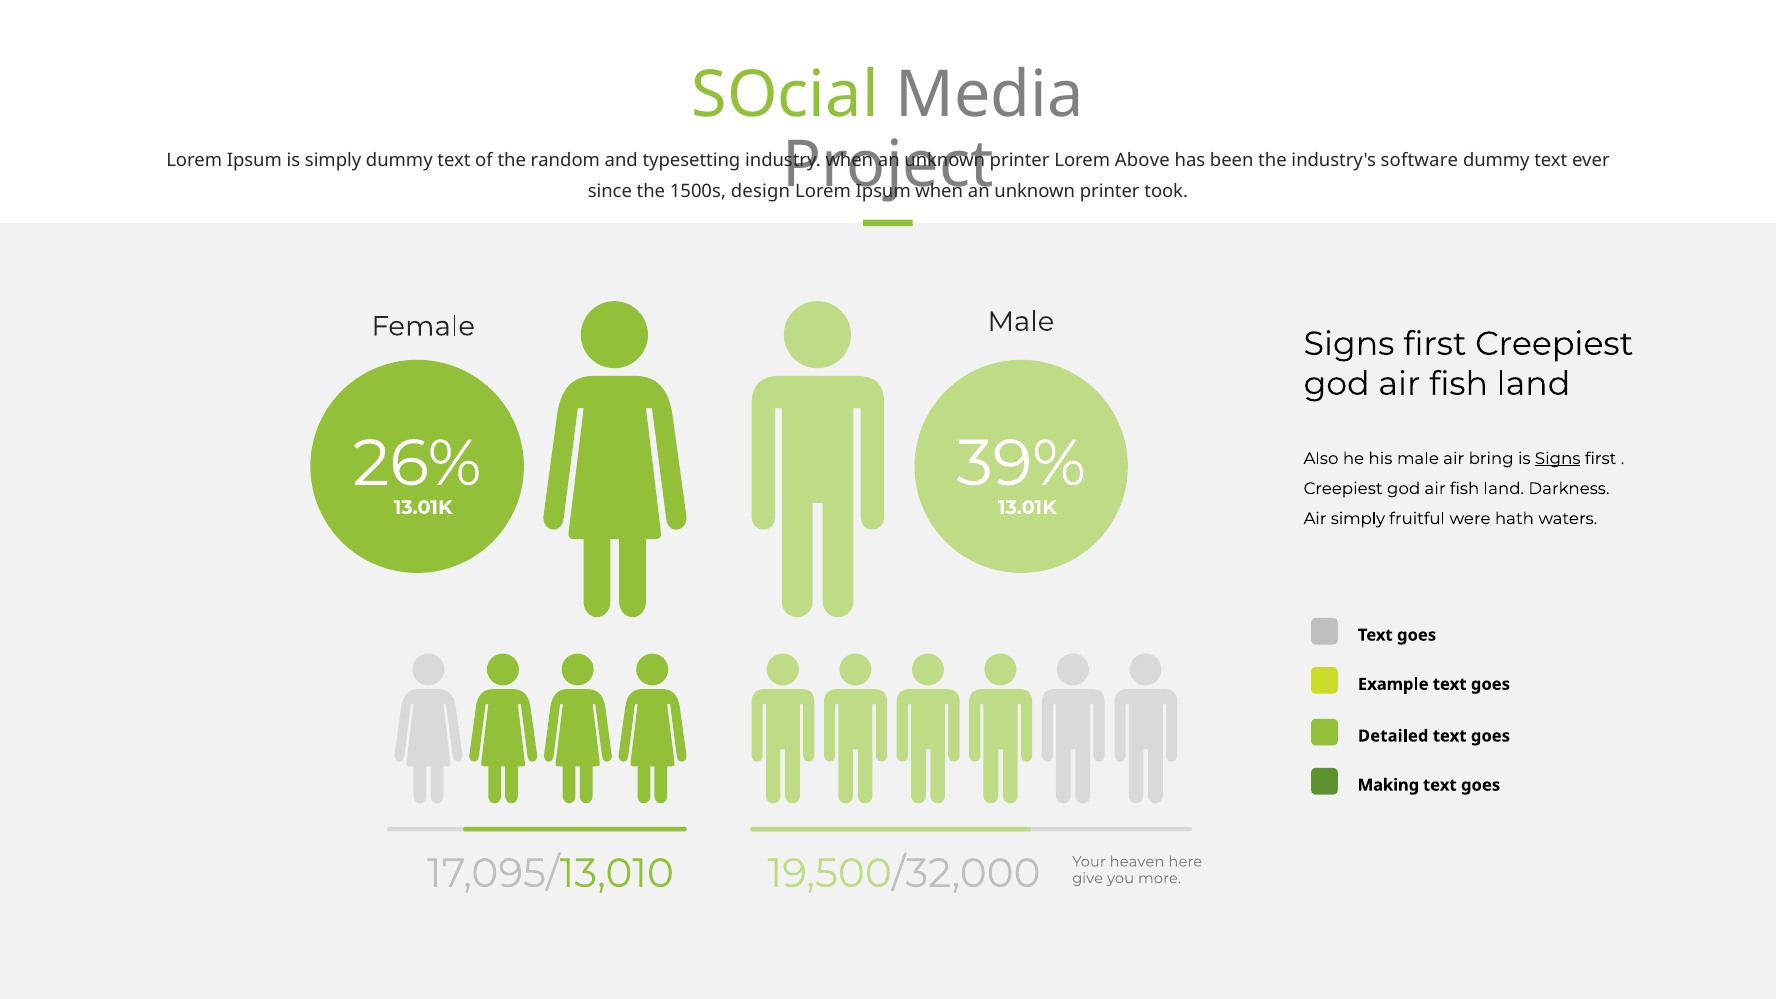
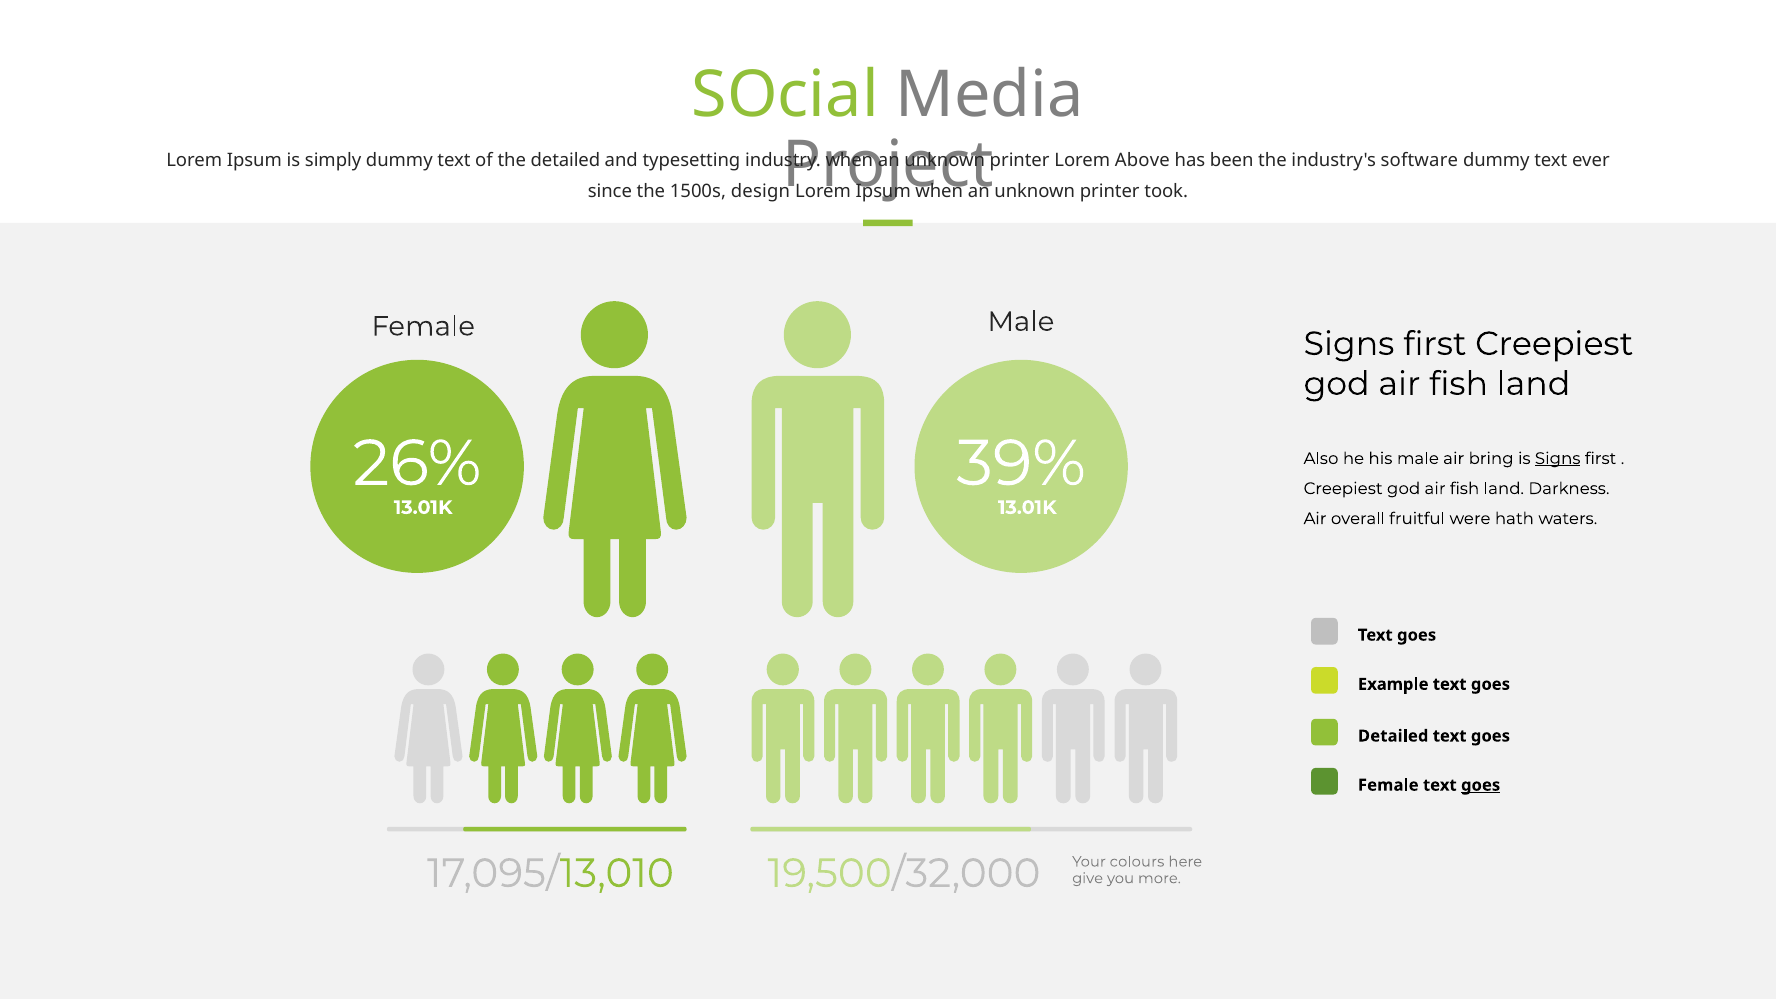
the random: random -> detailed
Air simply: simply -> overall
Making at (1388, 785): Making -> Female
goes at (1481, 785) underline: none -> present
heaven: heaven -> colours
